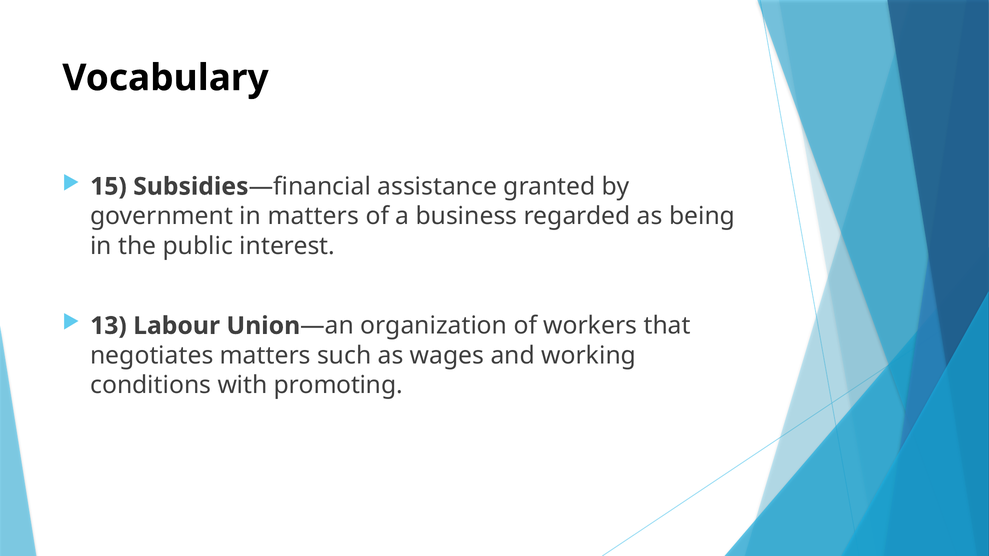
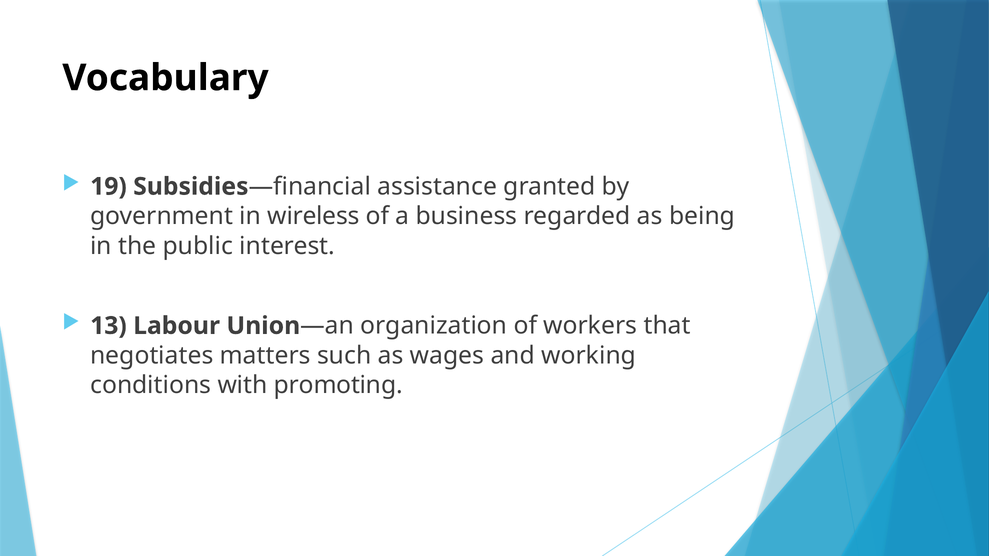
15: 15 -> 19
in matters: matters -> wireless
